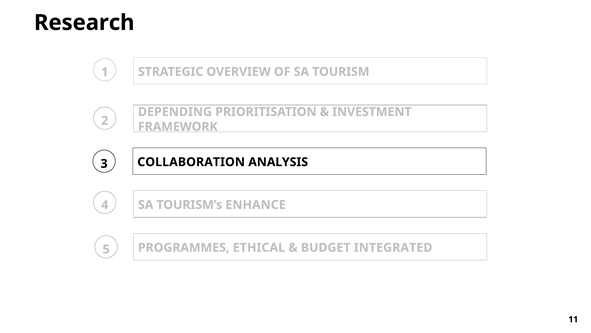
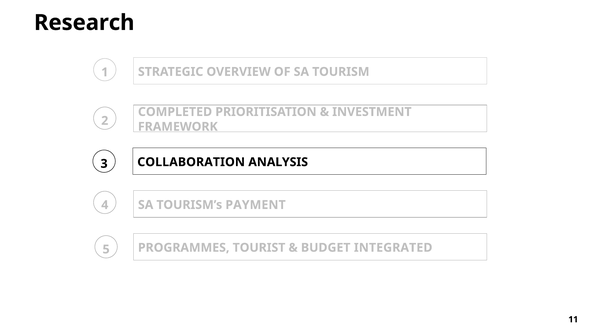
DEPENDING: DEPENDING -> COMPLETED
ENHANCE: ENHANCE -> PAYMENT
ETHICAL: ETHICAL -> TOURIST
